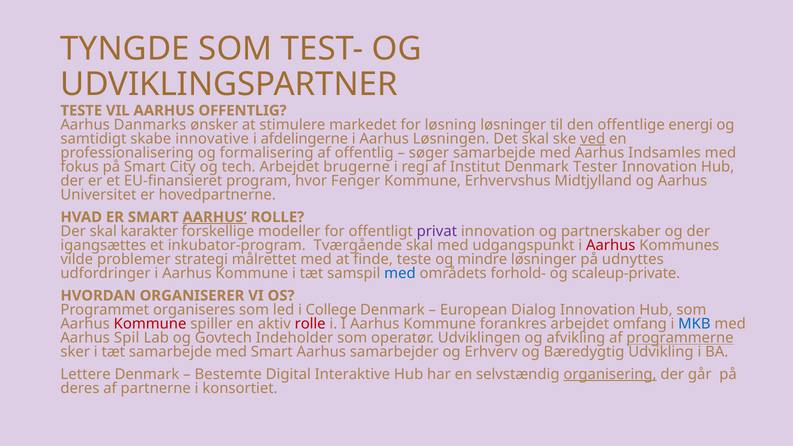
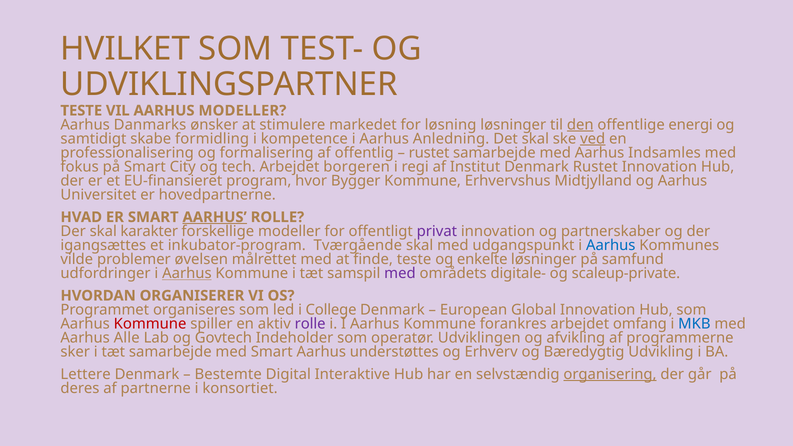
TYNGDE: TYNGDE -> HVILKET
AARHUS OFFENTLIG: OFFENTLIG -> MODELLER
den underline: none -> present
innovative: innovative -> formidling
afdelingerne: afdelingerne -> kompetence
Løsningen: Løsningen -> Anledning
søger at (429, 153): søger -> rustet
brugerne: brugerne -> borgeren
Denmark Tester: Tester -> Rustet
Fenger: Fenger -> Bygger
Aarhus at (611, 245) colour: red -> blue
strategi: strategi -> øvelsen
mindre: mindre -> enkelte
udnyttes: udnyttes -> samfund
Aarhus at (187, 273) underline: none -> present
med at (400, 273) colour: blue -> purple
forhold-: forhold- -> digitale-
Dialog: Dialog -> Global
rolle at (310, 324) colour: red -> purple
Spil: Spil -> Alle
programmerne underline: present -> none
samarbejder: samarbejder -> understøttes
